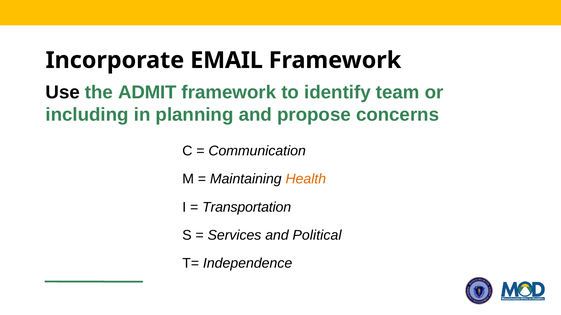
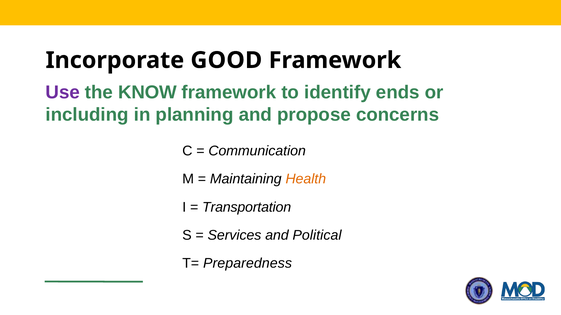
EMAIL: EMAIL -> GOOD
Use colour: black -> purple
ADMIT: ADMIT -> KNOW
team: team -> ends
Independence: Independence -> Preparedness
